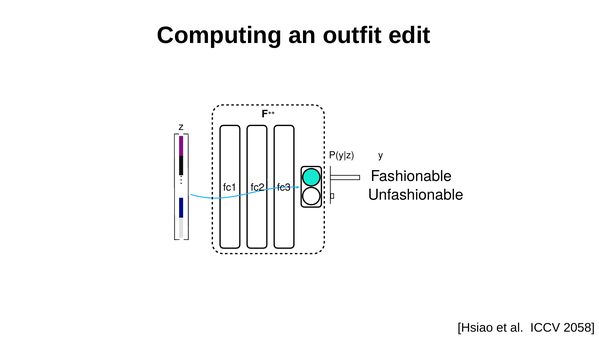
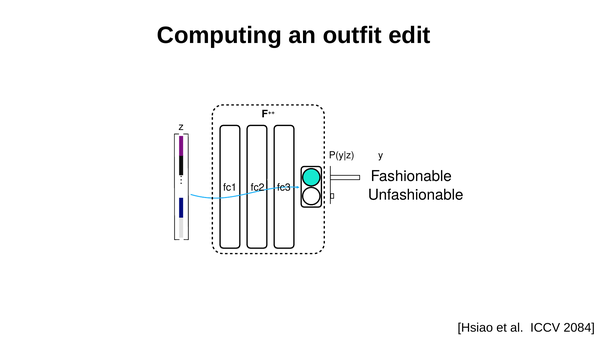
2058: 2058 -> 2084
